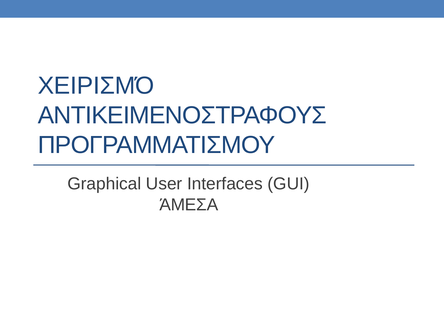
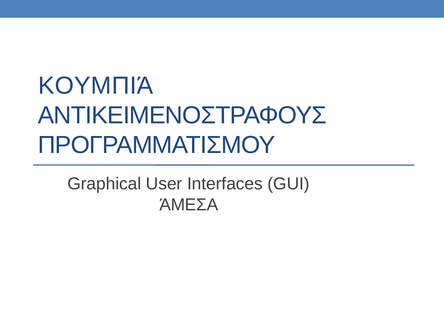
ΧΕΙΡΙΣΜΌ: ΧΕΙΡΙΣΜΌ -> ΚΟΥΜΠΙΆ
